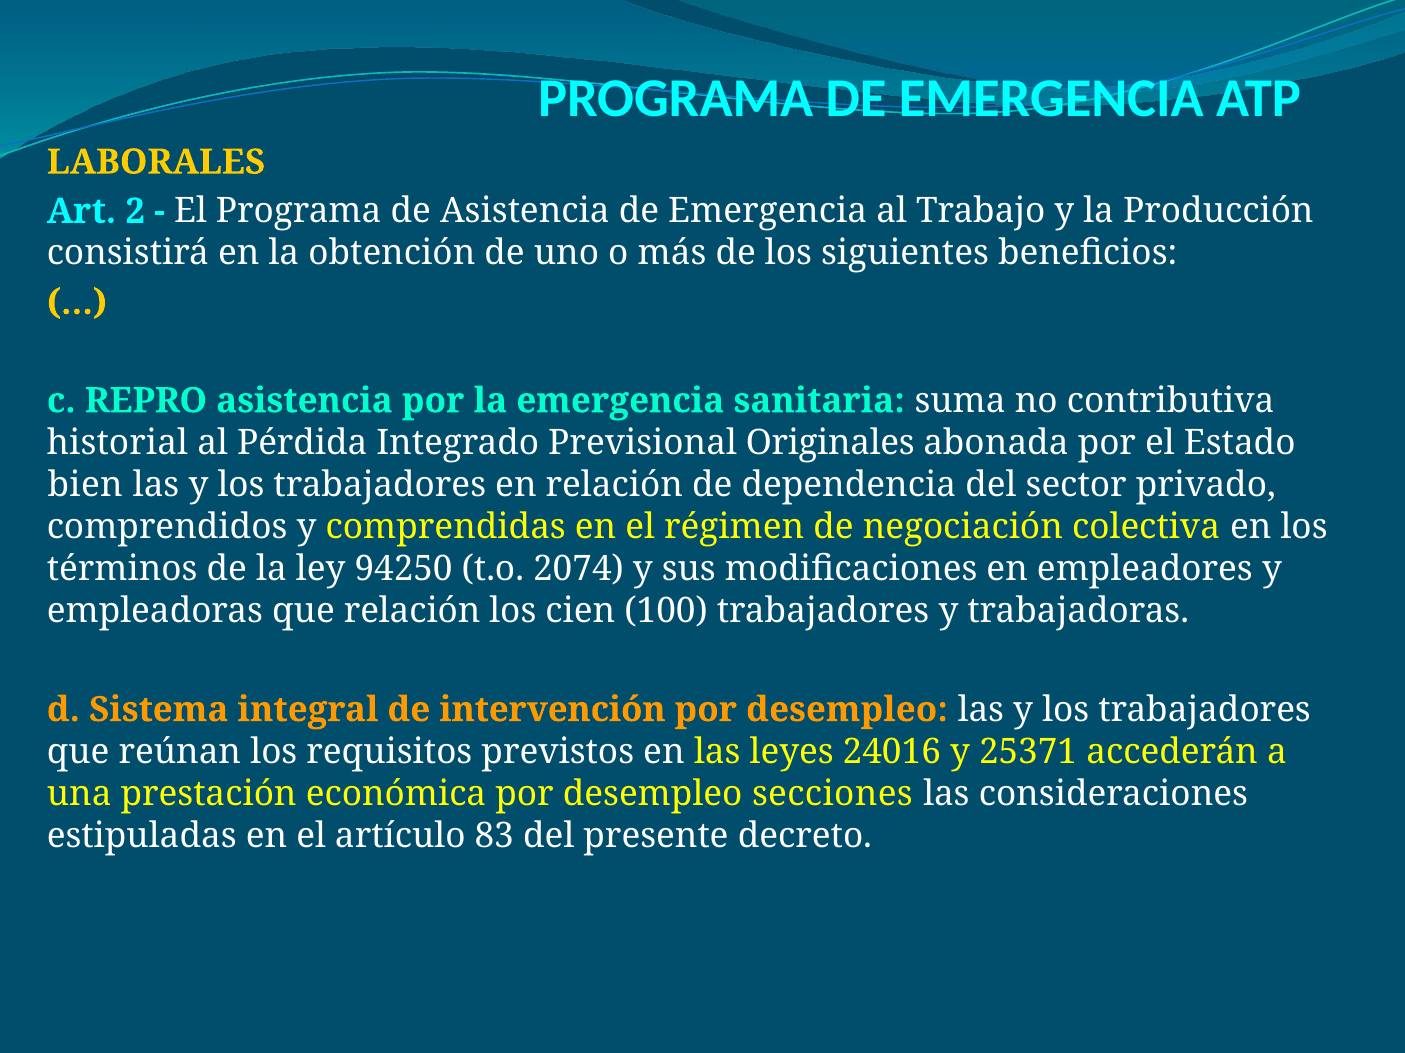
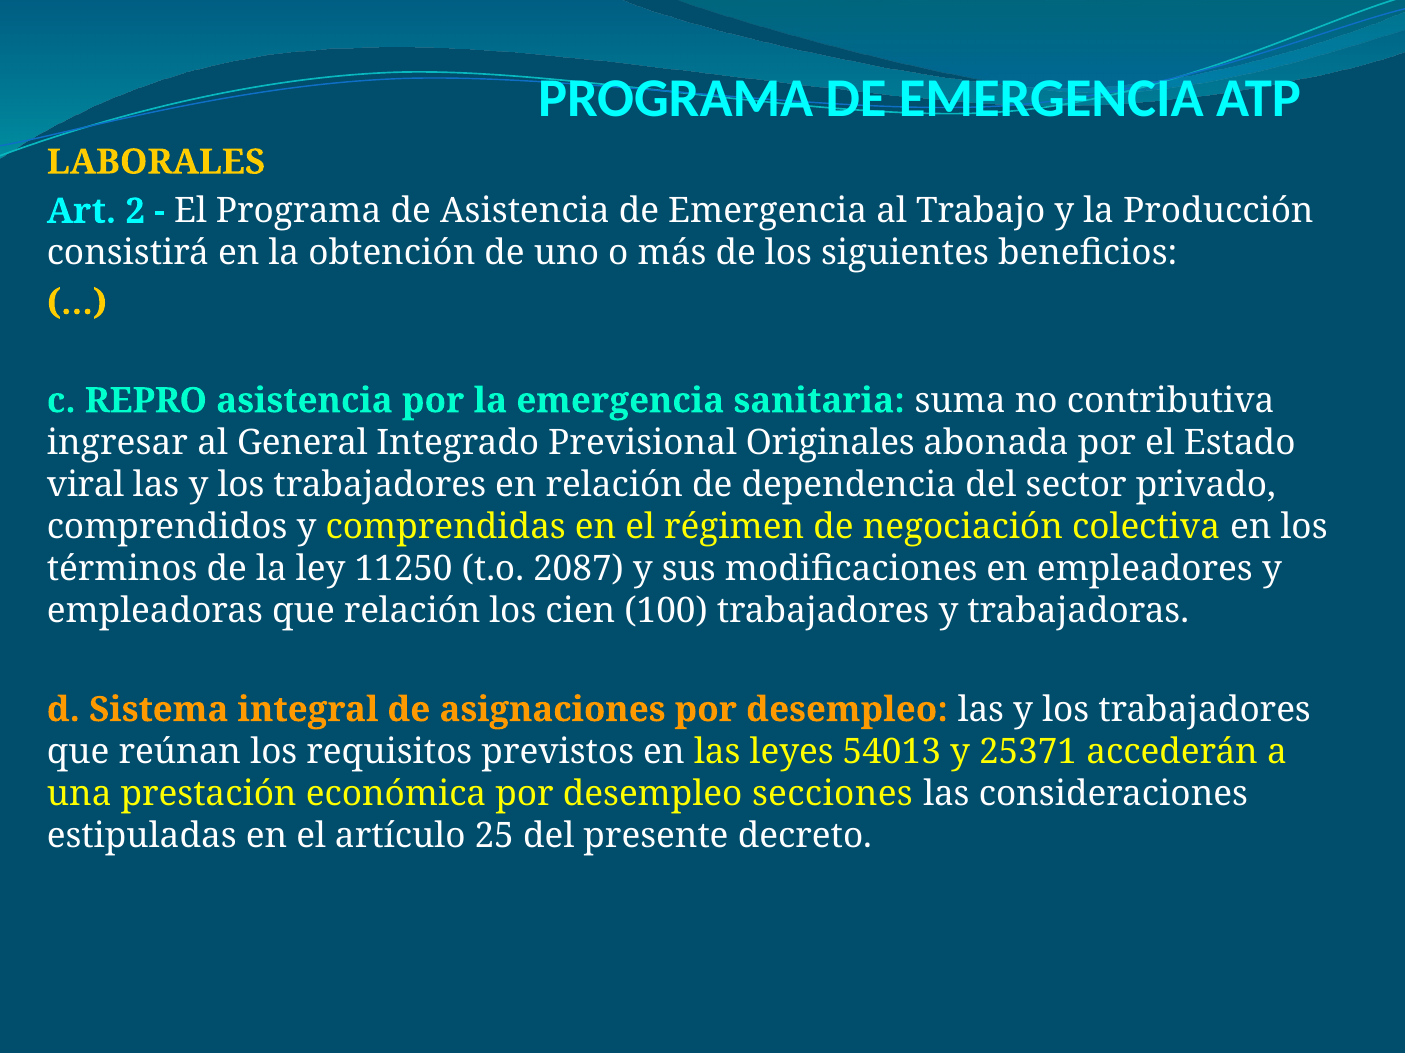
historial: historial -> ingresar
Pérdida: Pérdida -> General
bien: bien -> viral
94250: 94250 -> 11250
2074: 2074 -> 2087
intervención: intervención -> asignaciones
24016: 24016 -> 54013
83: 83 -> 25
